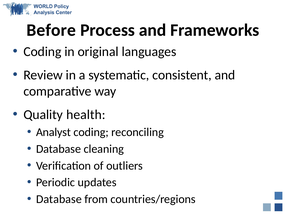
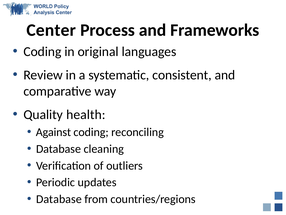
Before: Before -> Center
Analyst: Analyst -> Against
